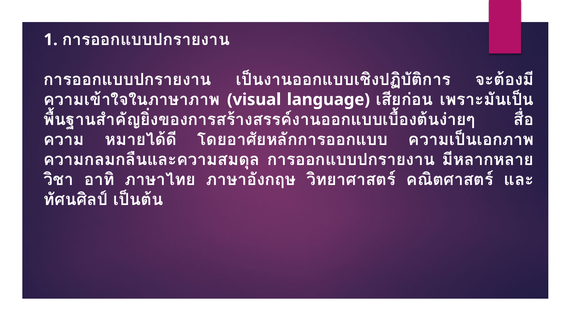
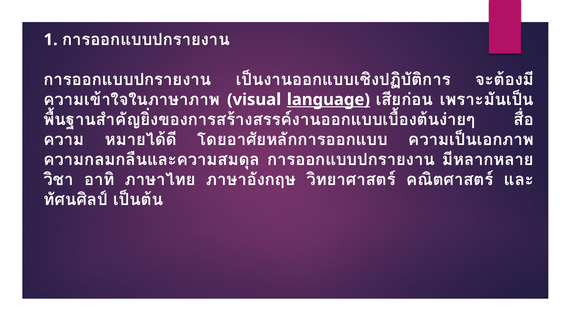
language underline: none -> present
